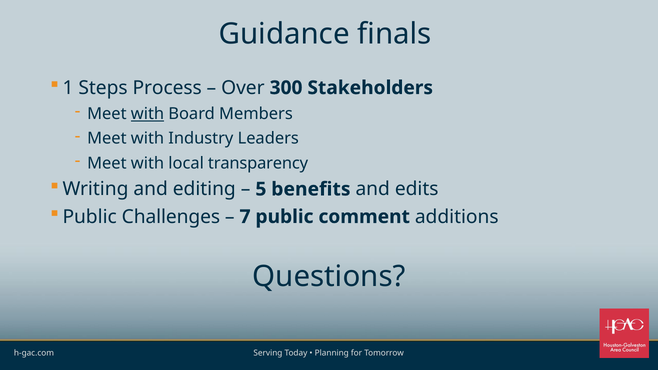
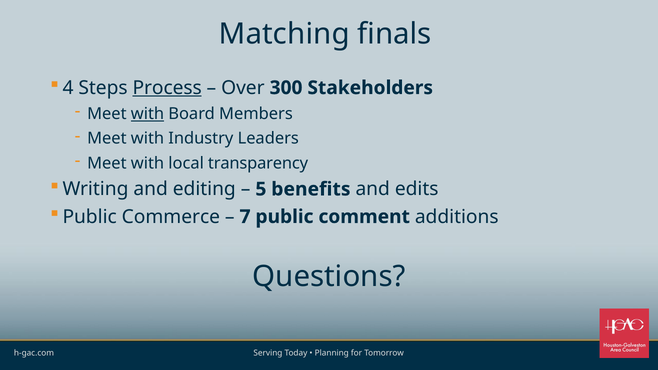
Guidance: Guidance -> Matching
1: 1 -> 4
Process underline: none -> present
Challenges: Challenges -> Commerce
